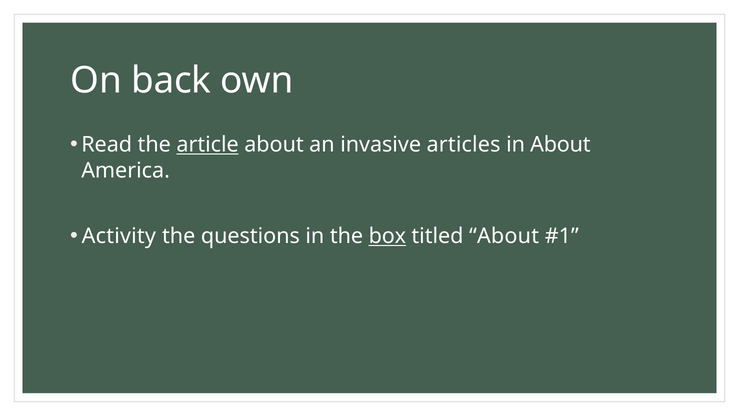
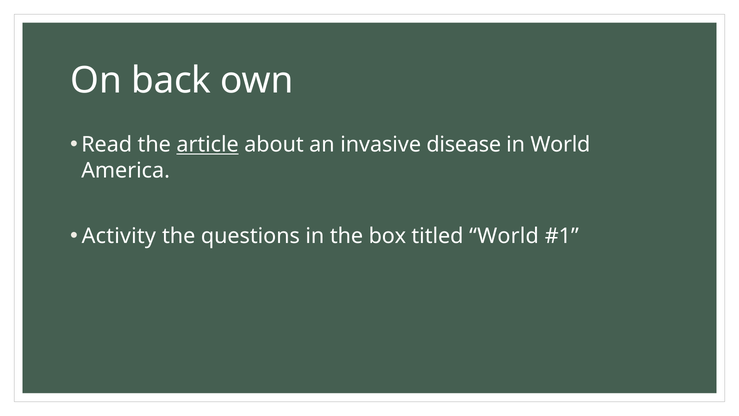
articles: articles -> disease
in About: About -> World
box underline: present -> none
titled About: About -> World
